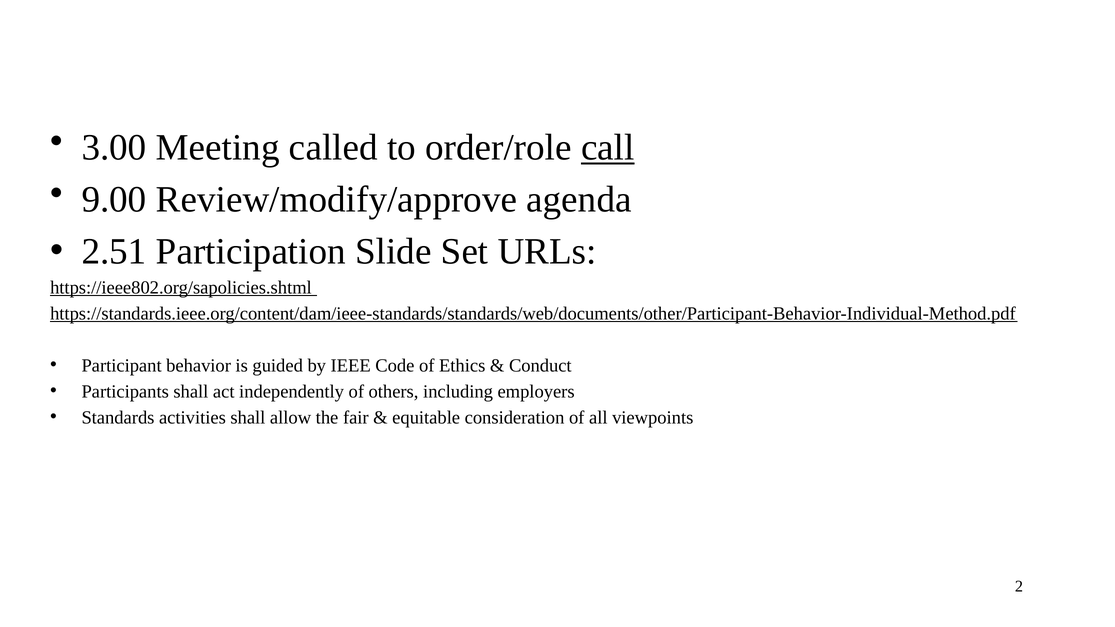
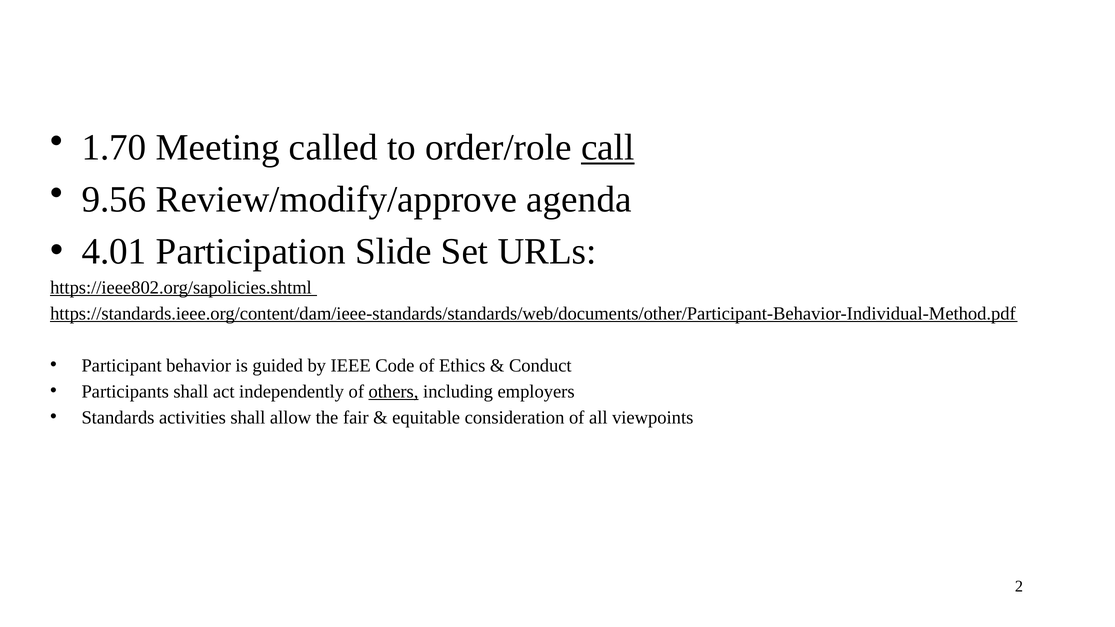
3.00: 3.00 -> 1.70
9.00: 9.00 -> 9.56
2.51: 2.51 -> 4.01
others underline: none -> present
